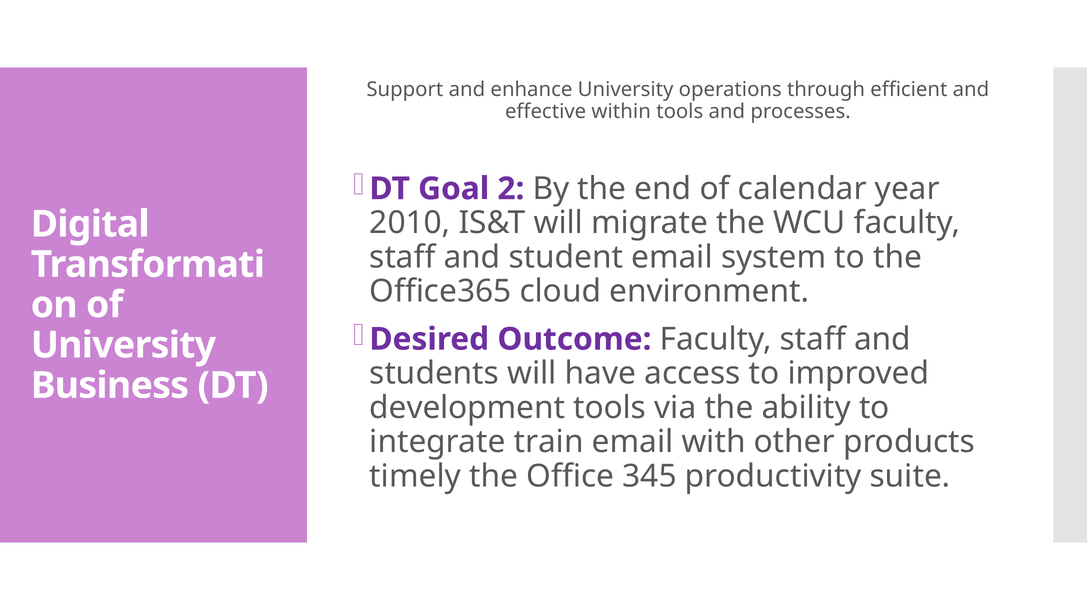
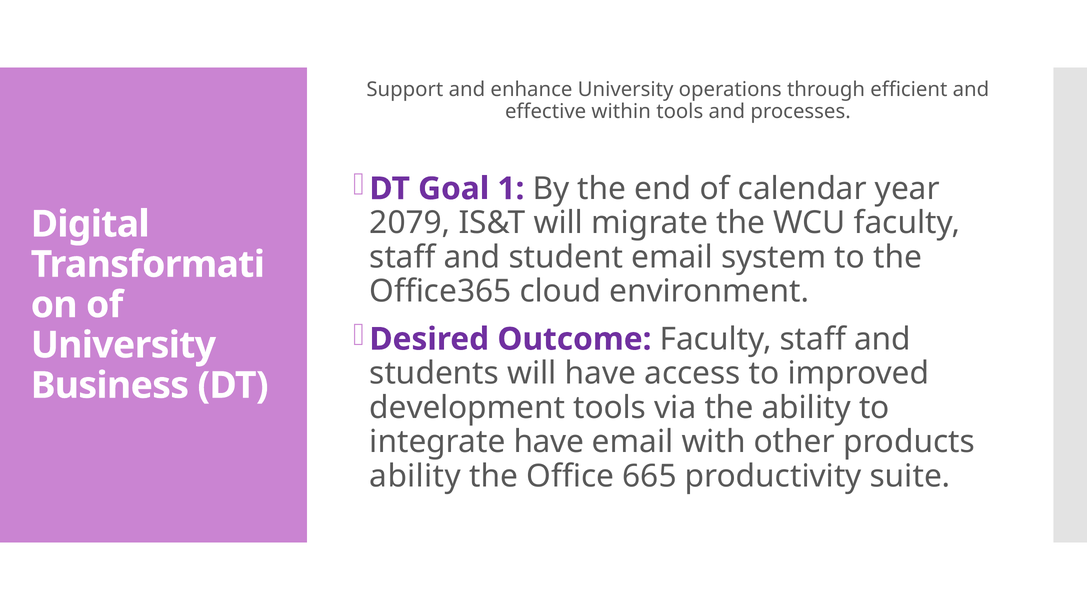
2: 2 -> 1
2010: 2010 -> 2079
integrate train: train -> have
timely at (415, 476): timely -> ability
345: 345 -> 665
